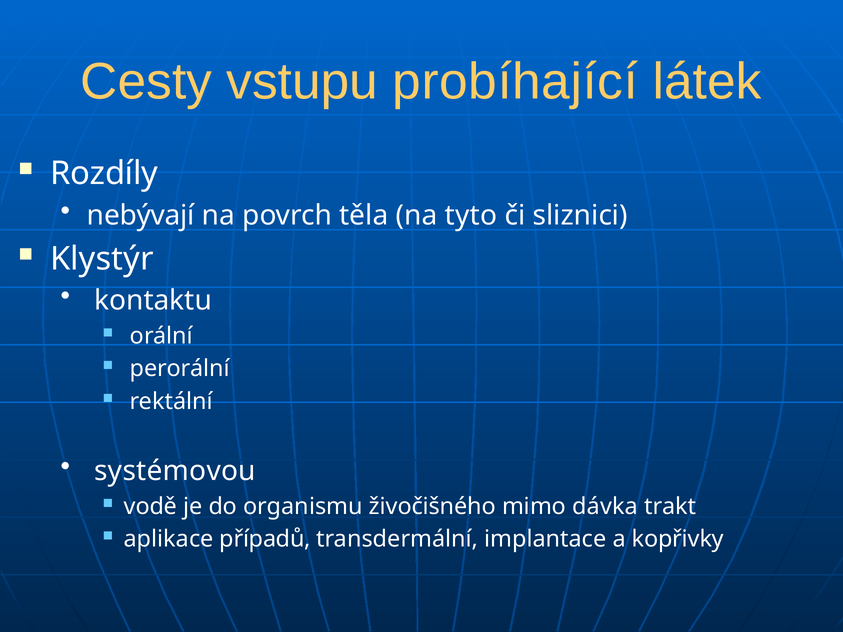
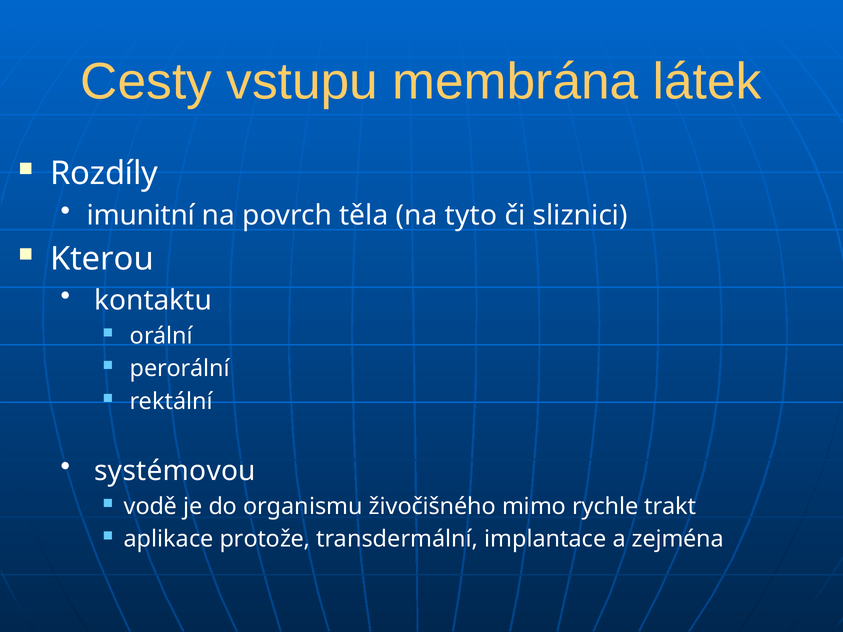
probíhající: probíhající -> membrána
nebývají: nebývají -> imunitní
Klystýr: Klystýr -> Kterou
dávka: dávka -> rychle
případů: případů -> protože
kopřivky: kopřivky -> zejména
